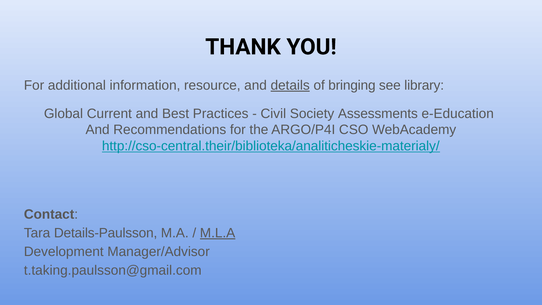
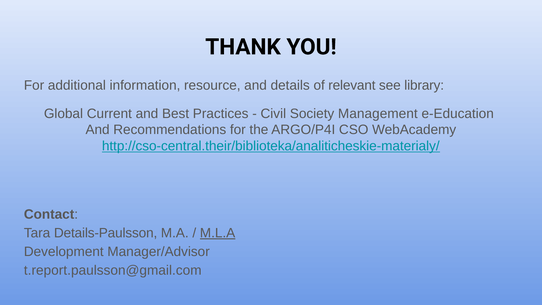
details underline: present -> none
bringing: bringing -> relevant
Assessments: Assessments -> Management
t.taking.paulsson@gmail.com: t.taking.paulsson@gmail.com -> t.report.paulsson@gmail.com
